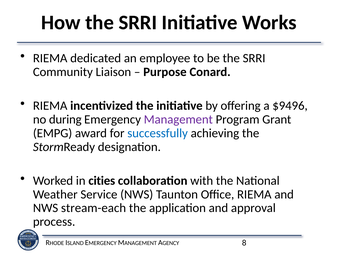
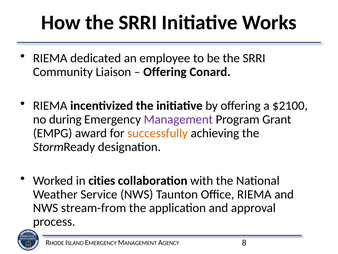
Purpose at (165, 72): Purpose -> Offering
$9496: $9496 -> $2100
successfully colour: blue -> orange
stream-each: stream-each -> stream-from
